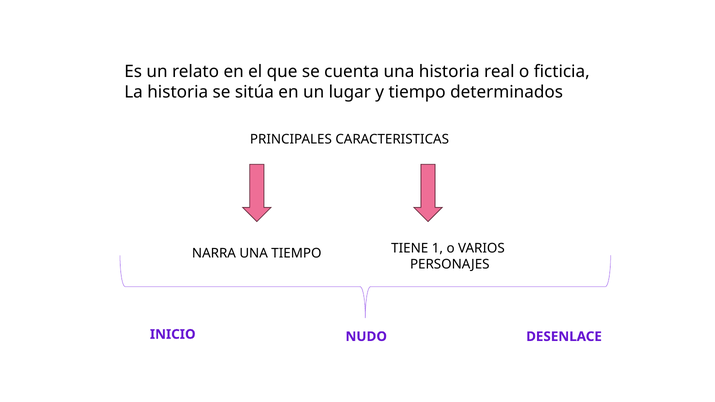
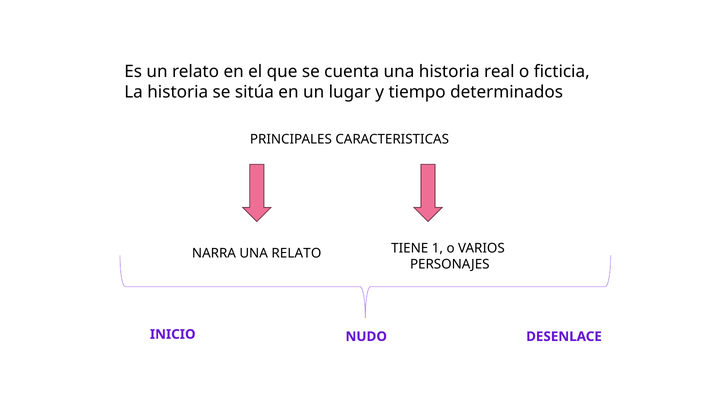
UNA TIEMPO: TIEMPO -> RELATO
